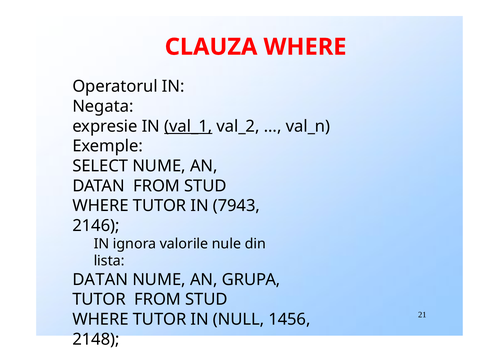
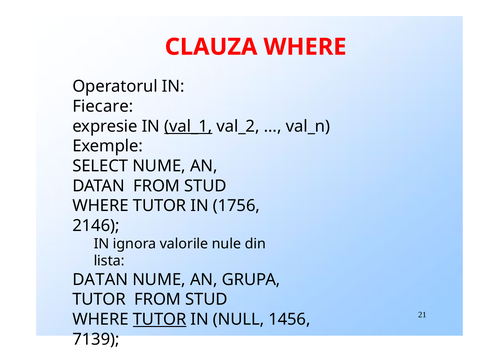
Negata: Negata -> Fiecare
7943: 7943 -> 1756
TUTOR at (160, 320) underline: none -> present
2148: 2148 -> 7139
